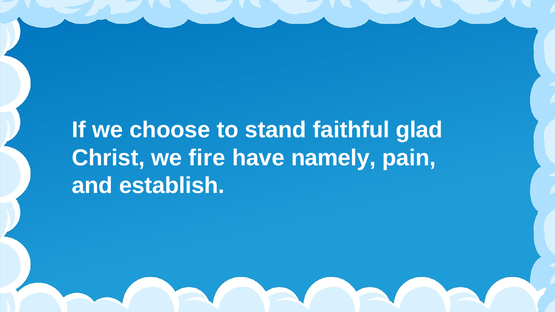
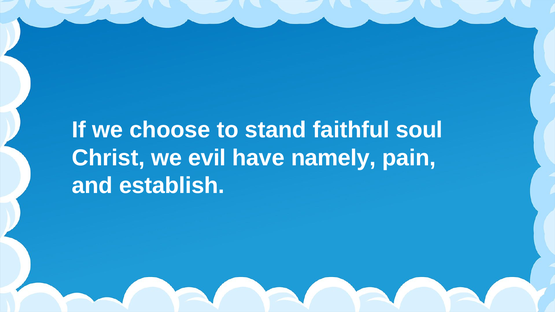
glad: glad -> soul
fire: fire -> evil
